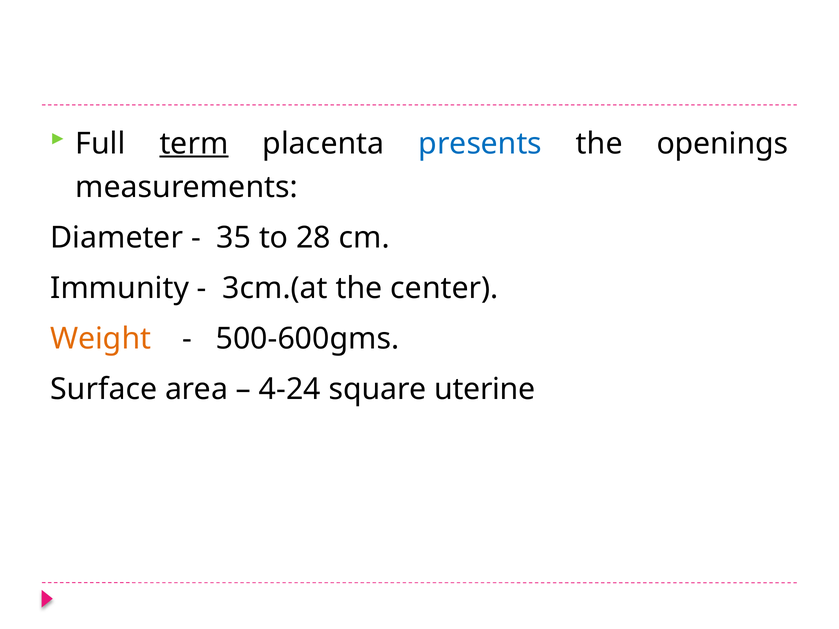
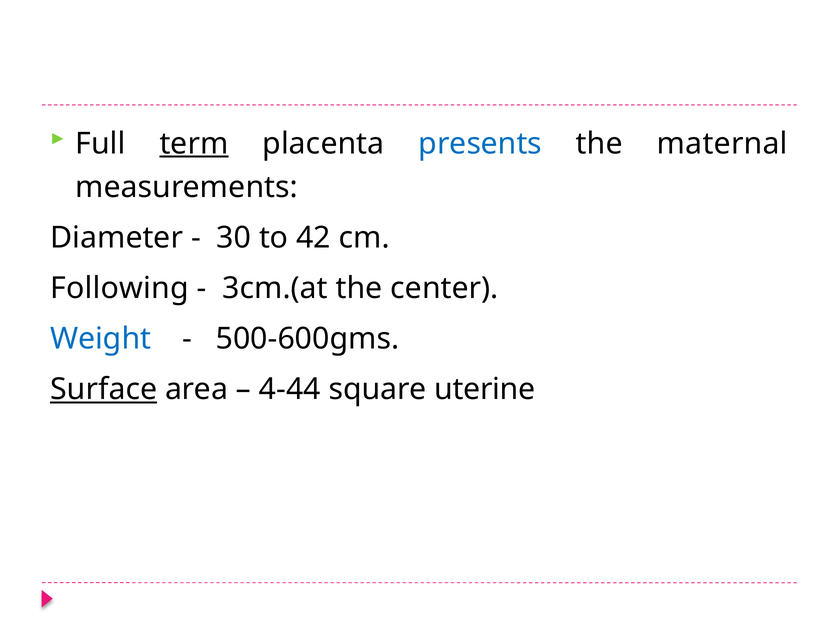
openings: openings -> maternal
35: 35 -> 30
28: 28 -> 42
Immunity: Immunity -> Following
Weight colour: orange -> blue
Surface underline: none -> present
4-24: 4-24 -> 4-44
